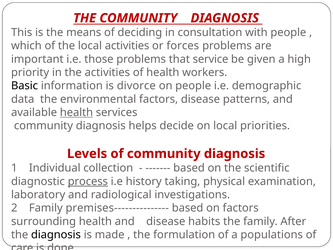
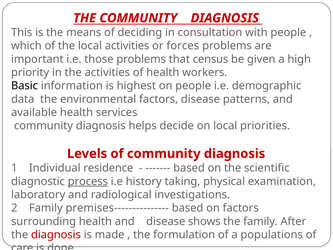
service: service -> census
divorce: divorce -> highest
health at (76, 112) underline: present -> none
collection: collection -> residence
habits: habits -> shows
diagnosis at (56, 234) colour: black -> red
